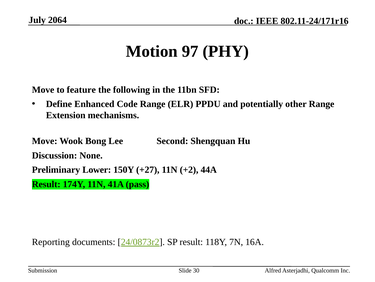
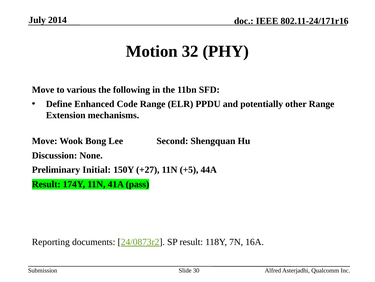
2064: 2064 -> 2014
97: 97 -> 32
feature: feature -> various
Lower: Lower -> Initial
+2: +2 -> +5
